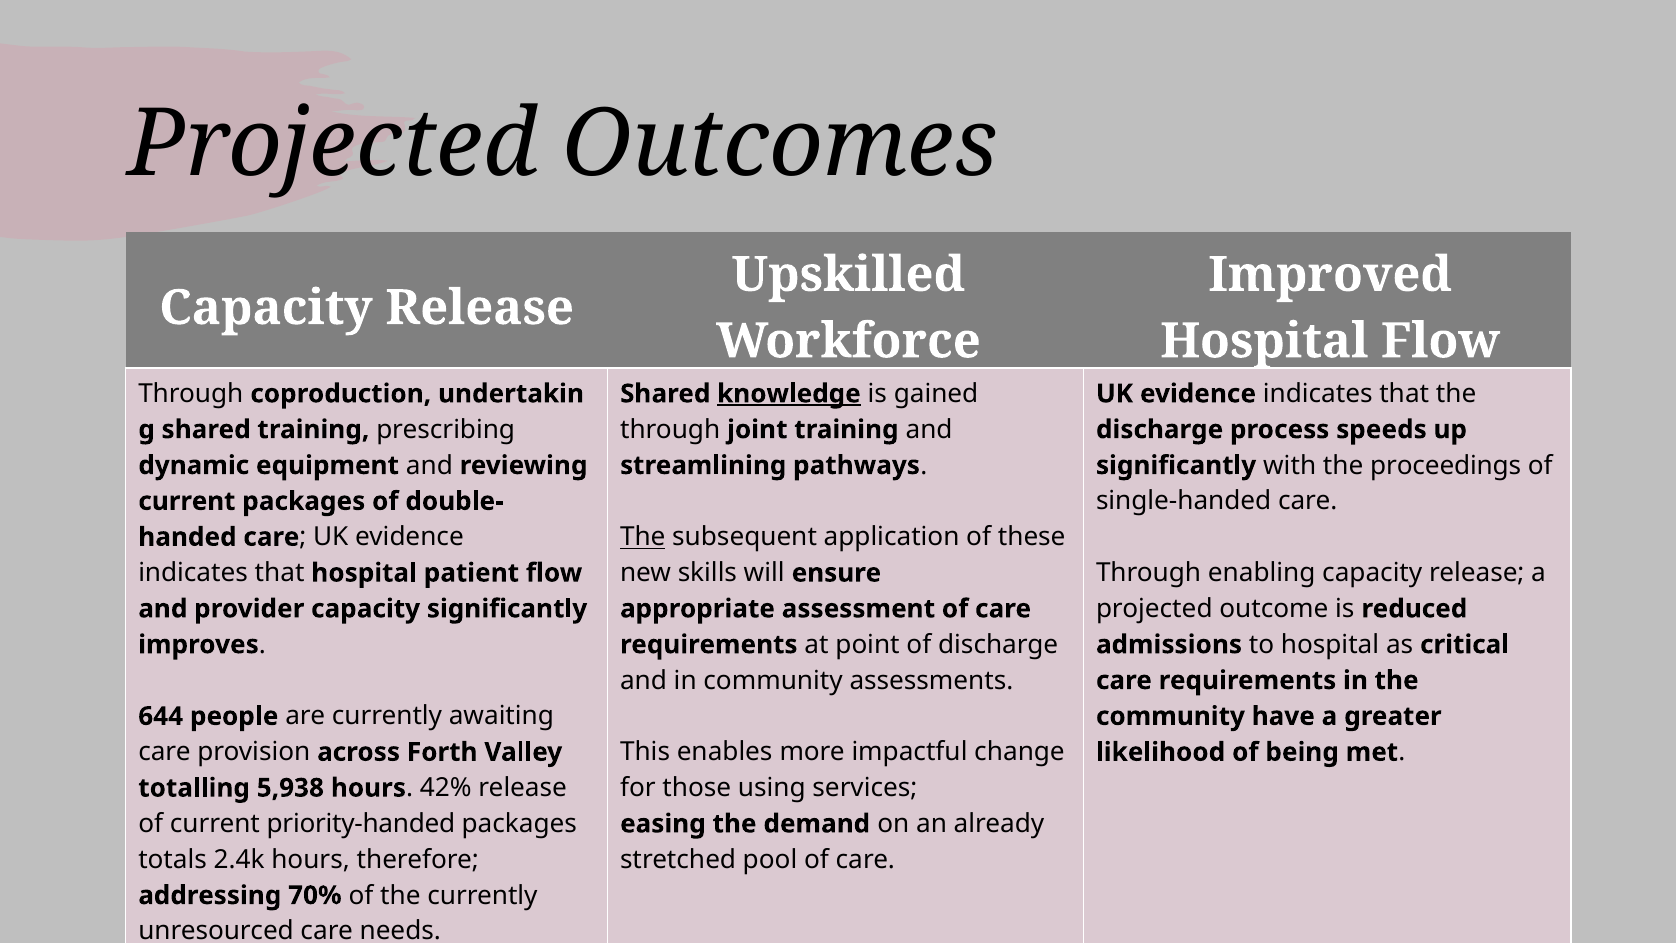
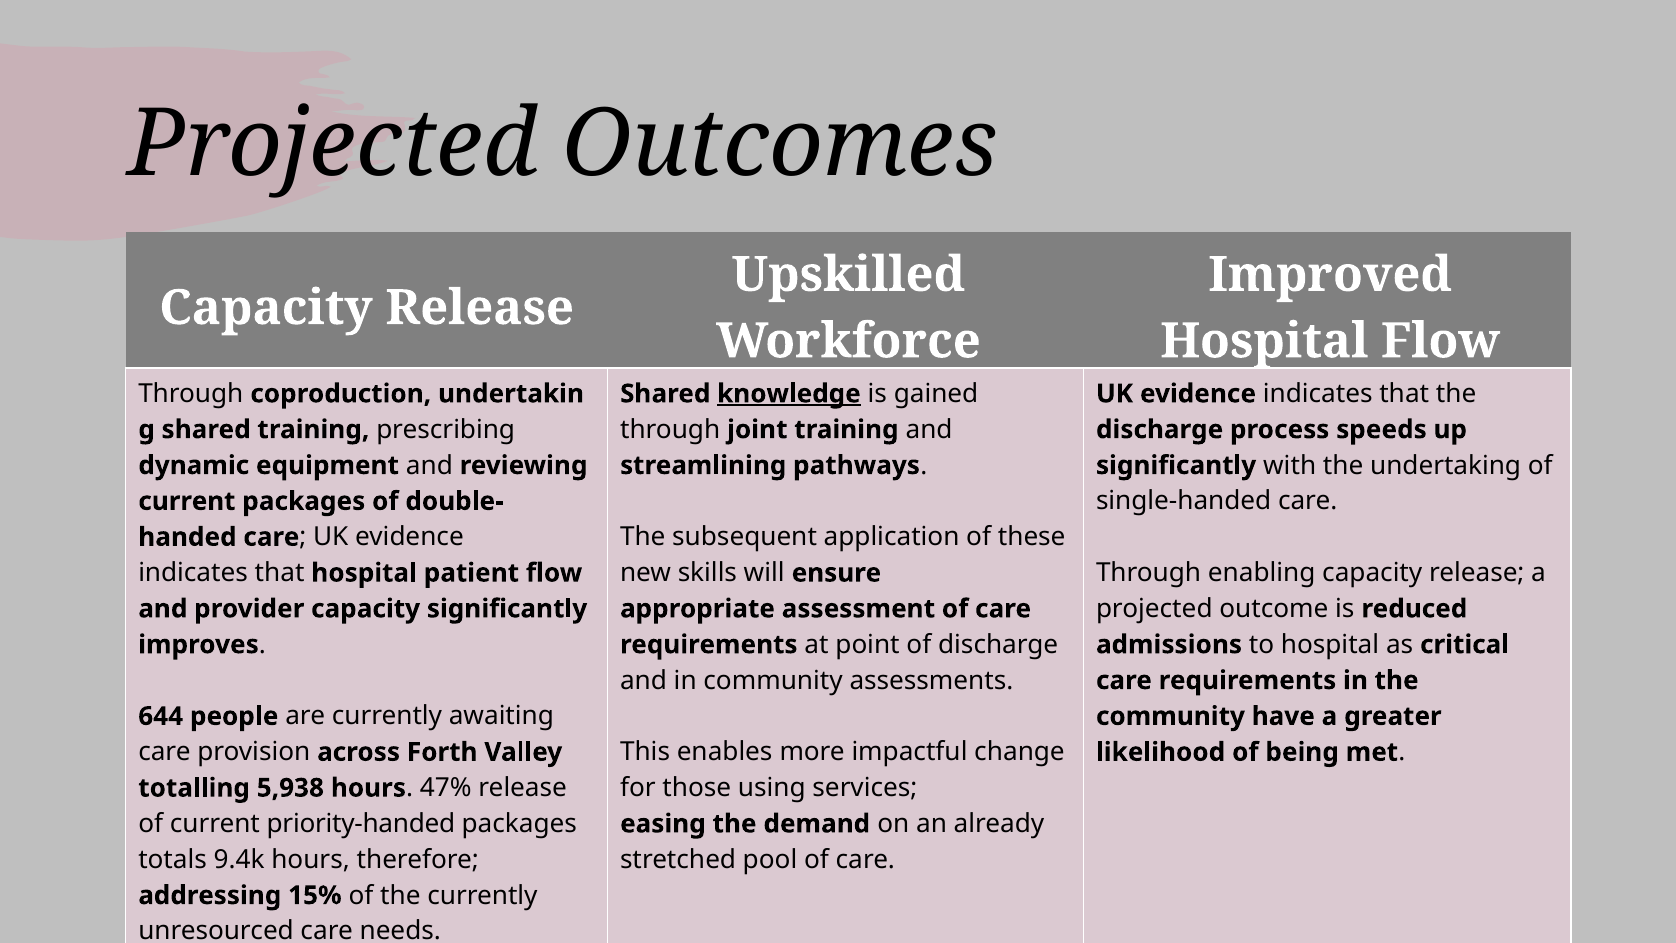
proceedings: proceedings -> undertaking
The at (643, 537) underline: present -> none
42%: 42% -> 47%
2.4k: 2.4k -> 9.4k
70%: 70% -> 15%
